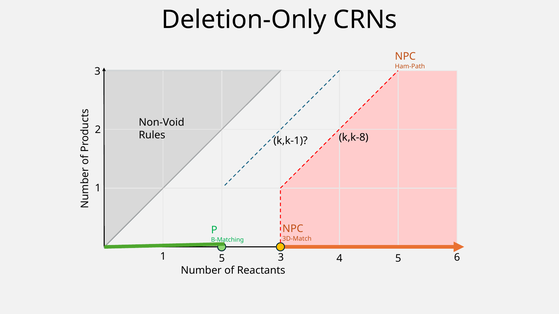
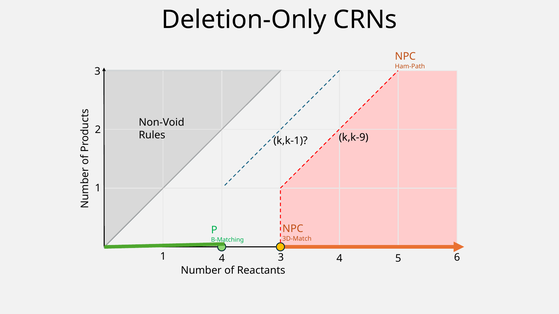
k,k-8: k,k-8 -> k,k-9
1 5: 5 -> 4
